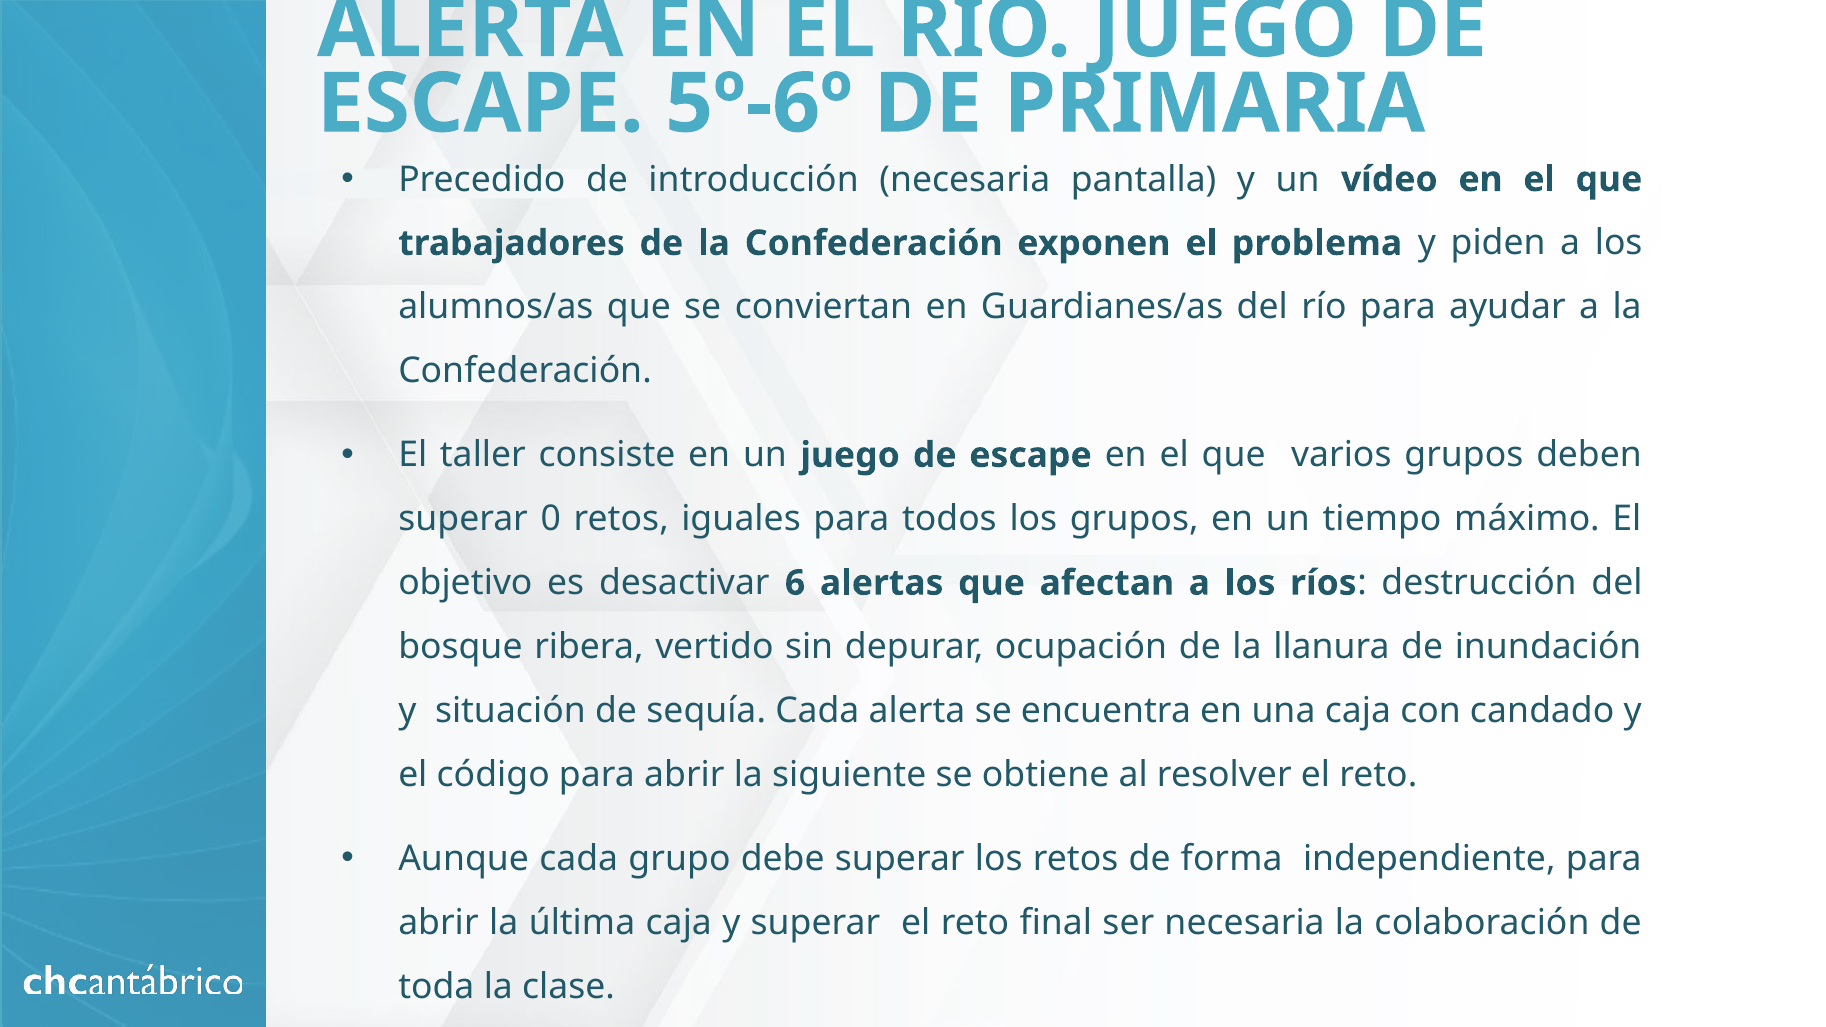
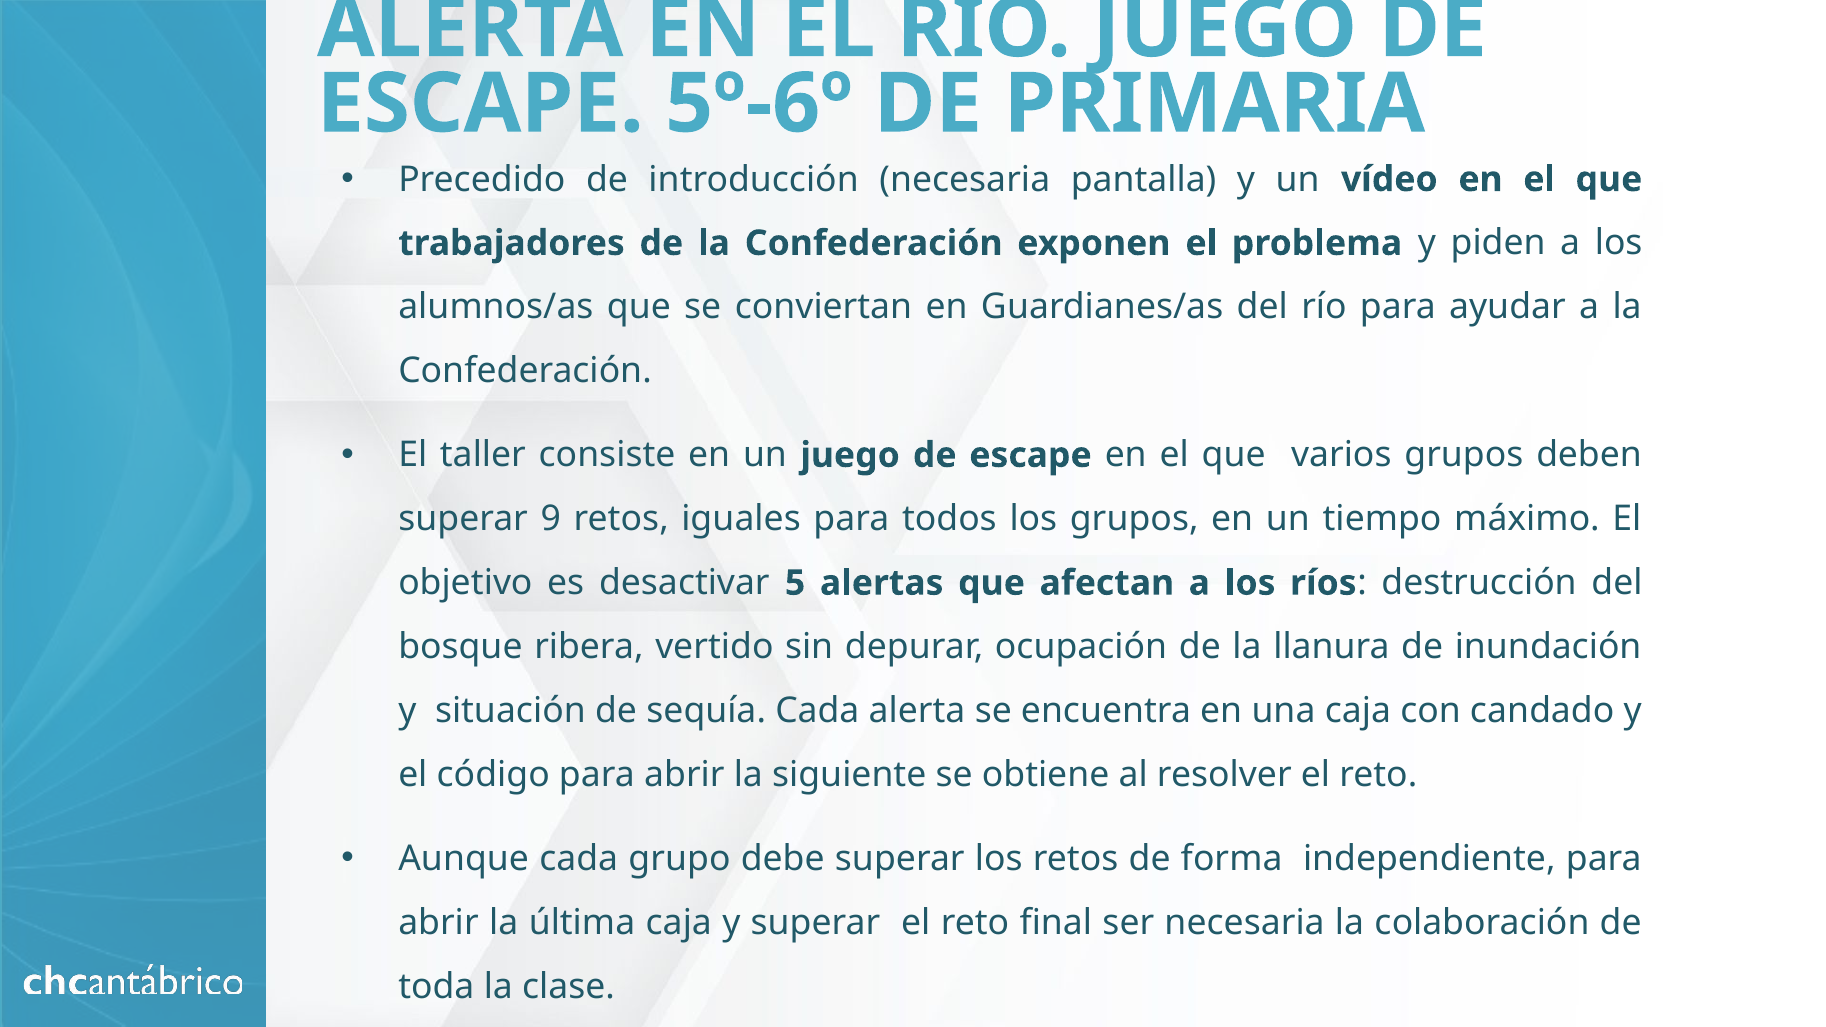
0: 0 -> 9
6: 6 -> 5
